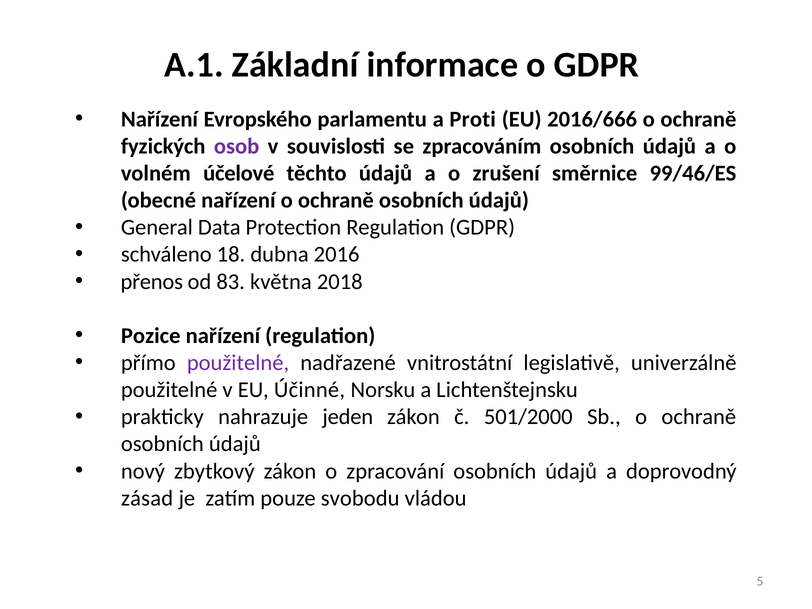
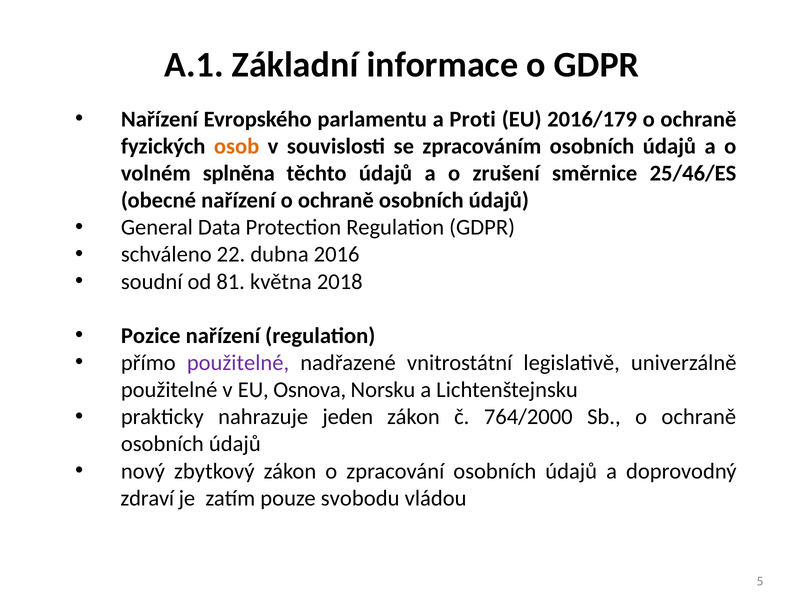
2016/666: 2016/666 -> 2016/179
osob colour: purple -> orange
účelové: účelové -> splněna
99/46/ES: 99/46/ES -> 25/46/ES
18: 18 -> 22
přenos: přenos -> soudní
83: 83 -> 81
Účinné: Účinné -> Osnova
501/2000: 501/2000 -> 764/2000
zásad: zásad -> zdraví
